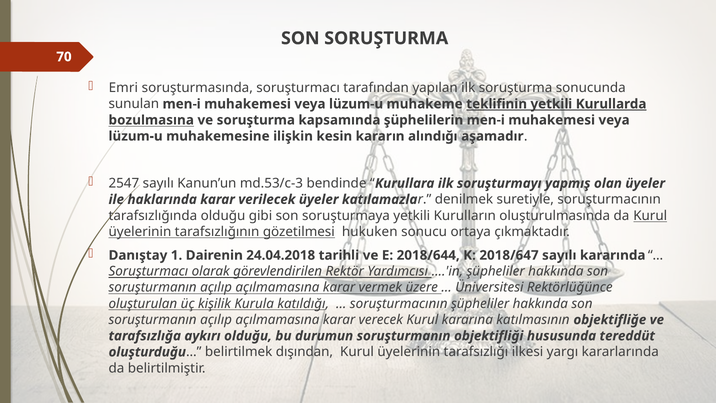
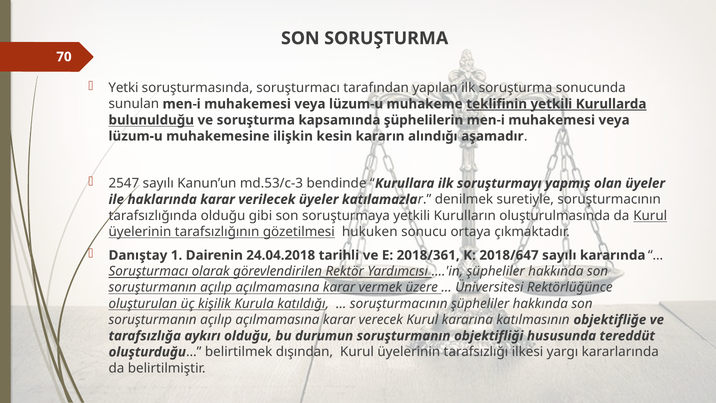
Emri: Emri -> Yetki
bozulmasına: bozulmasına -> bulunulduğu
2018/644: 2018/644 -> 2018/361
